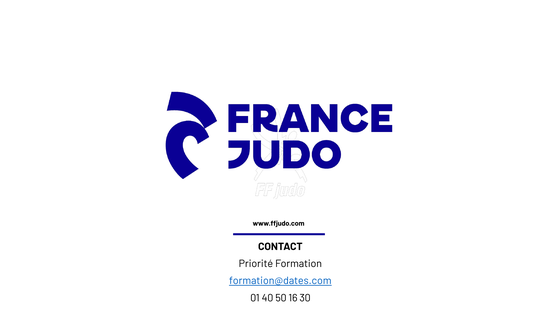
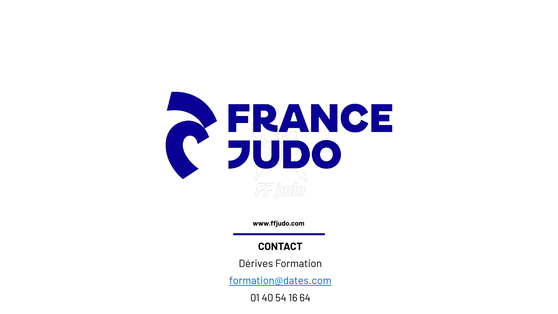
Priorité: Priorité -> Dérives
50: 50 -> 54
30: 30 -> 64
